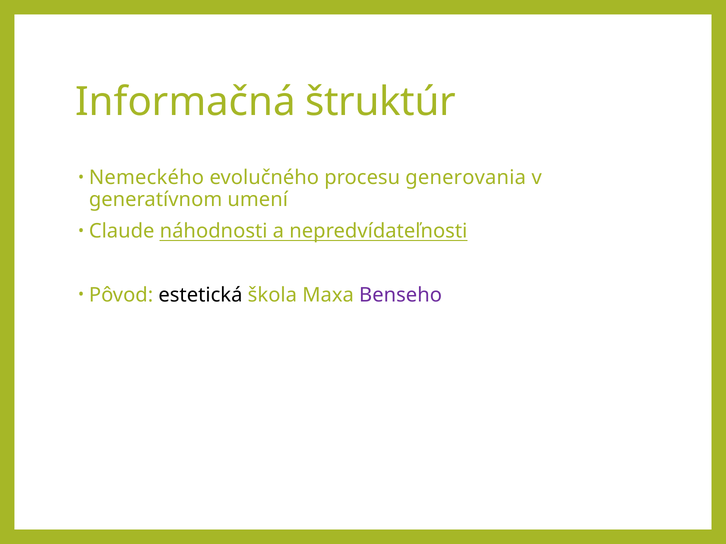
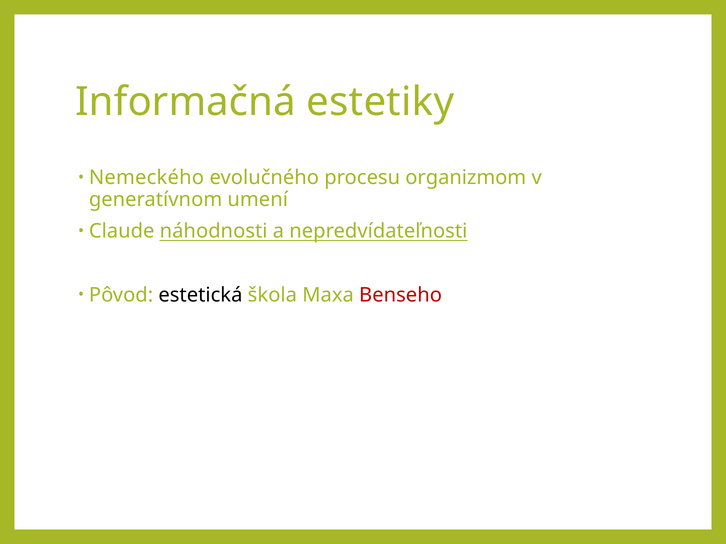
štruktúr: štruktúr -> estetiky
generovania: generovania -> organizmom
Benseho colour: purple -> red
